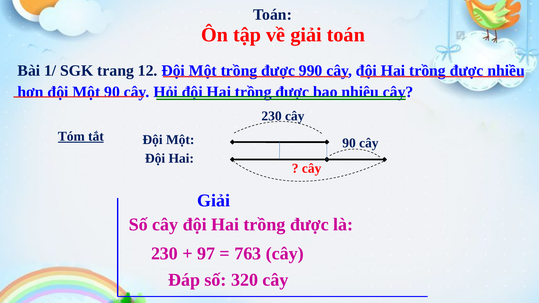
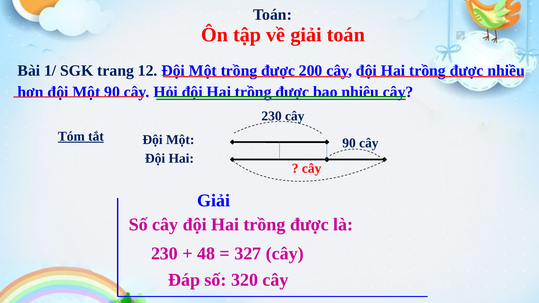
990: 990 -> 200
97: 97 -> 48
763: 763 -> 327
